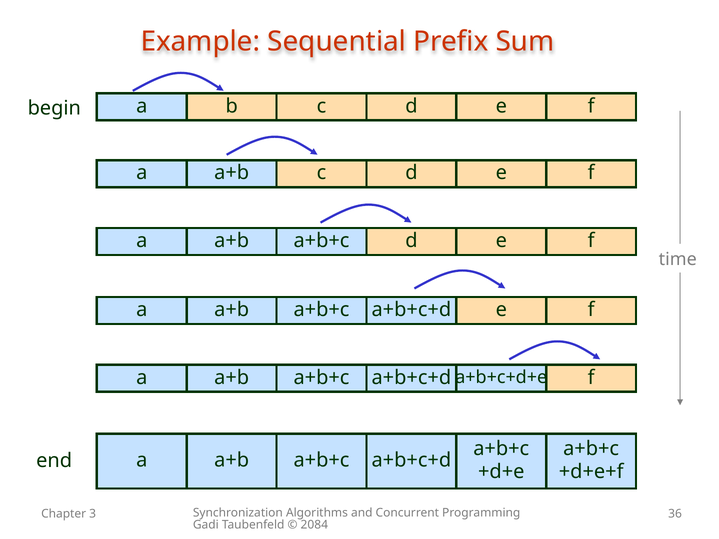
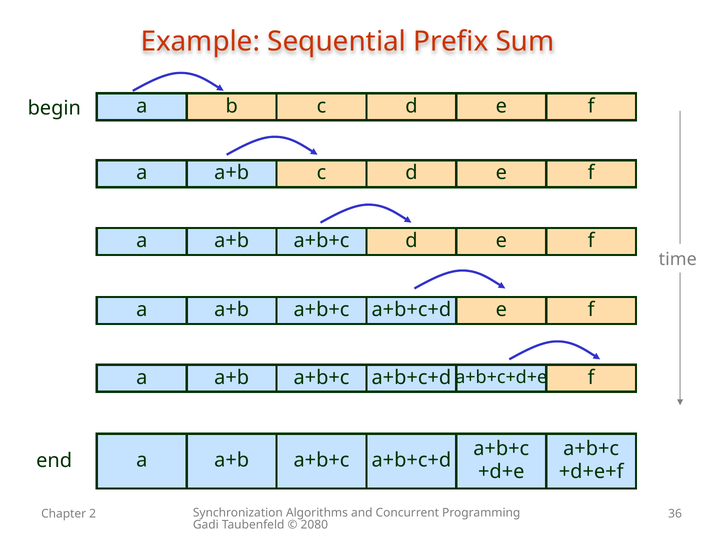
3: 3 -> 2
2084: 2084 -> 2080
